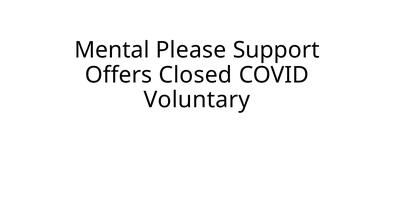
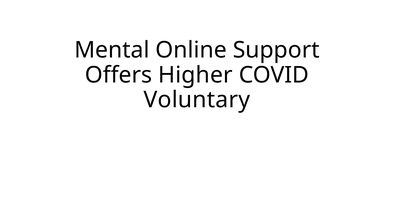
Please: Please -> Online
Closed: Closed -> Higher
